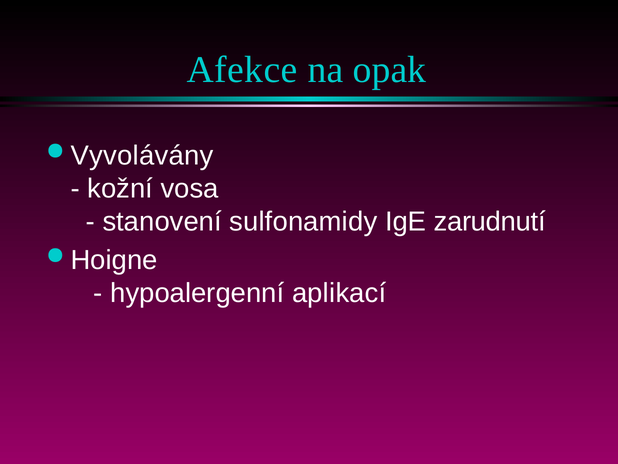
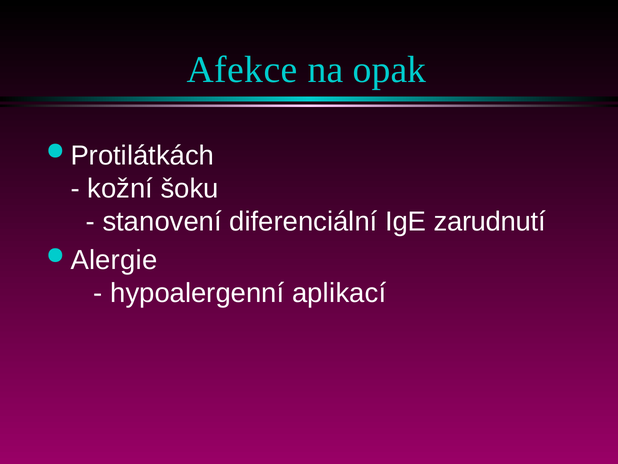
Vyvolávány: Vyvolávány -> Protilátkách
vosa: vosa -> šoku
sulfonamidy: sulfonamidy -> diferenciální
Hoigne: Hoigne -> Alergie
